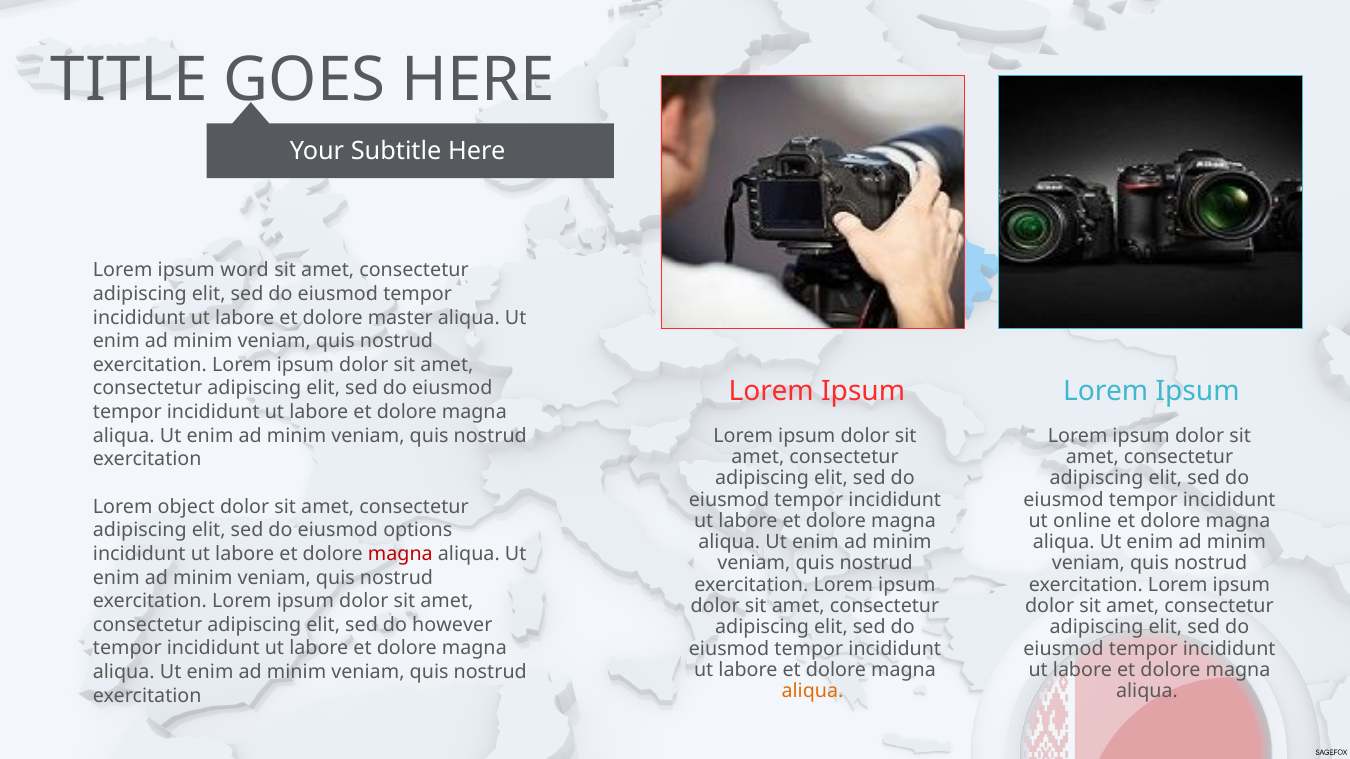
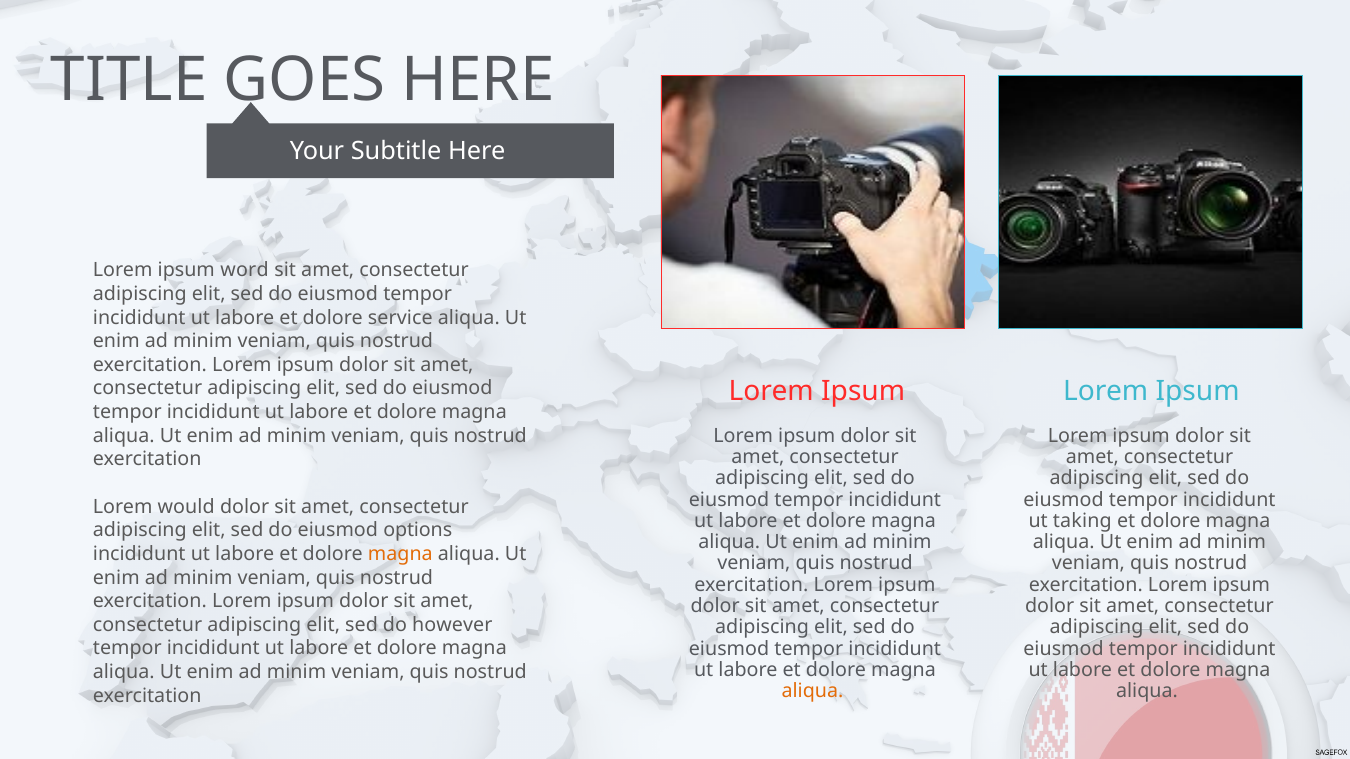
master: master -> service
object: object -> would
online: online -> taking
magna at (400, 554) colour: red -> orange
